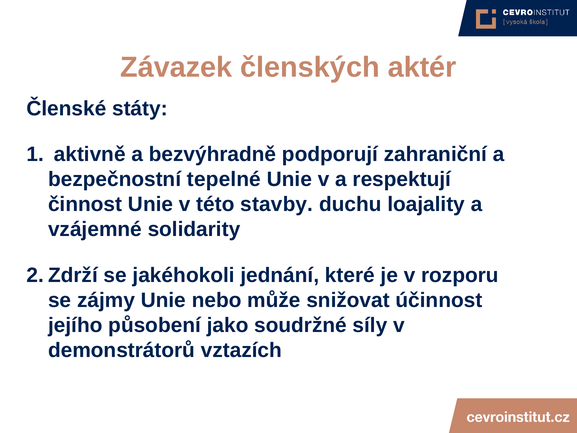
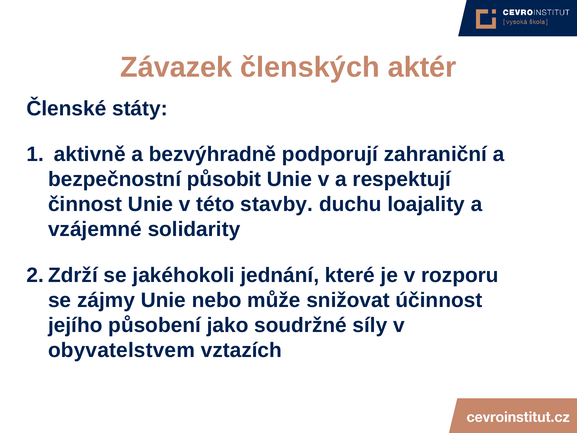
tepelné: tepelné -> působit
demonstrátorů: demonstrátorů -> obyvatelstvem
